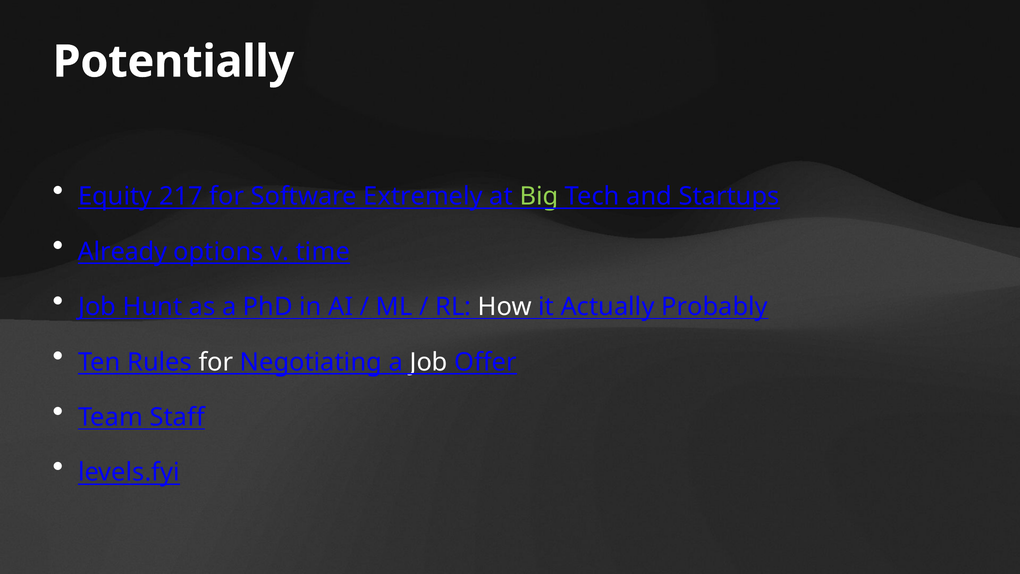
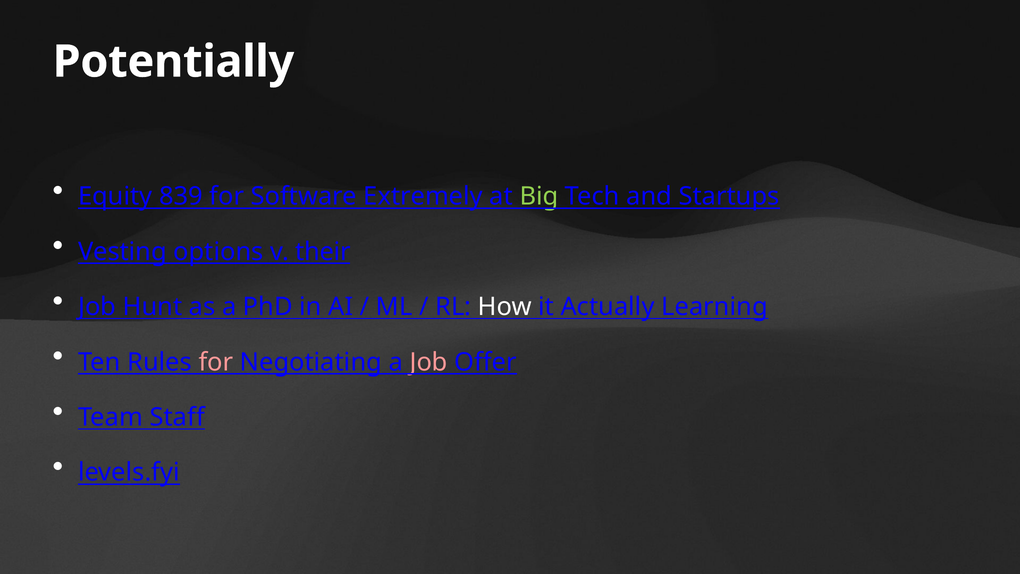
217: 217 -> 839
Already: Already -> Vesting
time: time -> their
Probably: Probably -> Learning
for at (216, 362) colour: white -> pink
Job at (429, 362) colour: white -> pink
